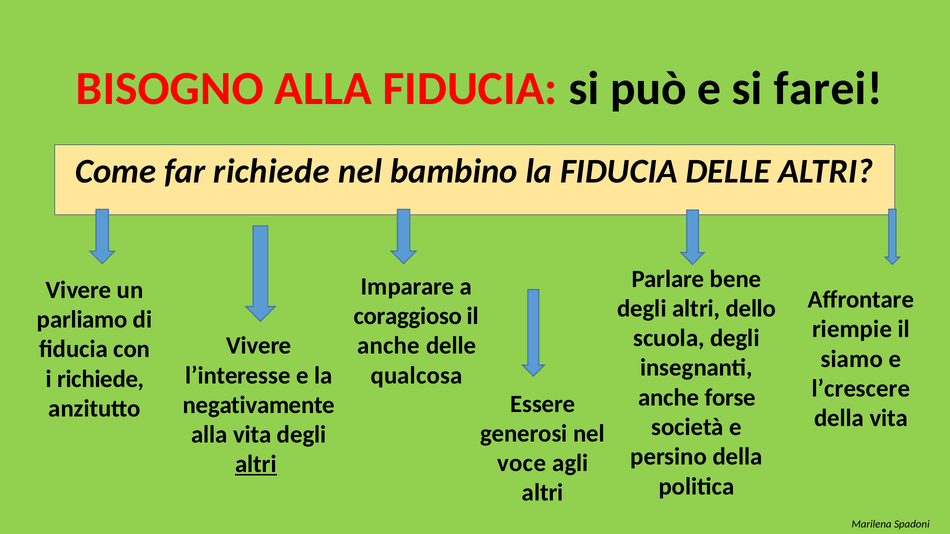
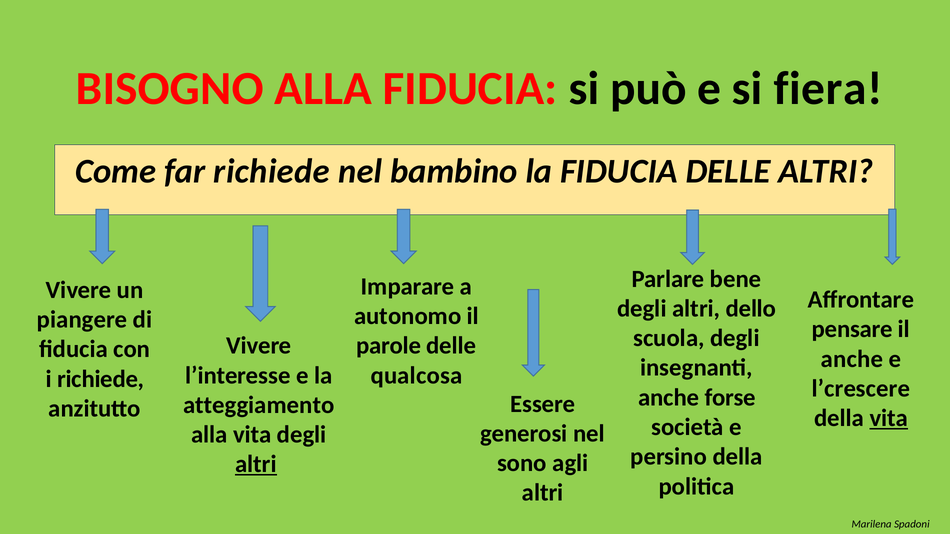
farei: farei -> fiera
coraggioso: coraggioso -> autonomo
parliamo: parliamo -> piangere
riempie: riempie -> pensare
anche at (388, 346): anche -> parole
siamo at (852, 359): siamo -> anche
negativamente: negativamente -> atteggiamento
vita at (889, 419) underline: none -> present
voce: voce -> sono
